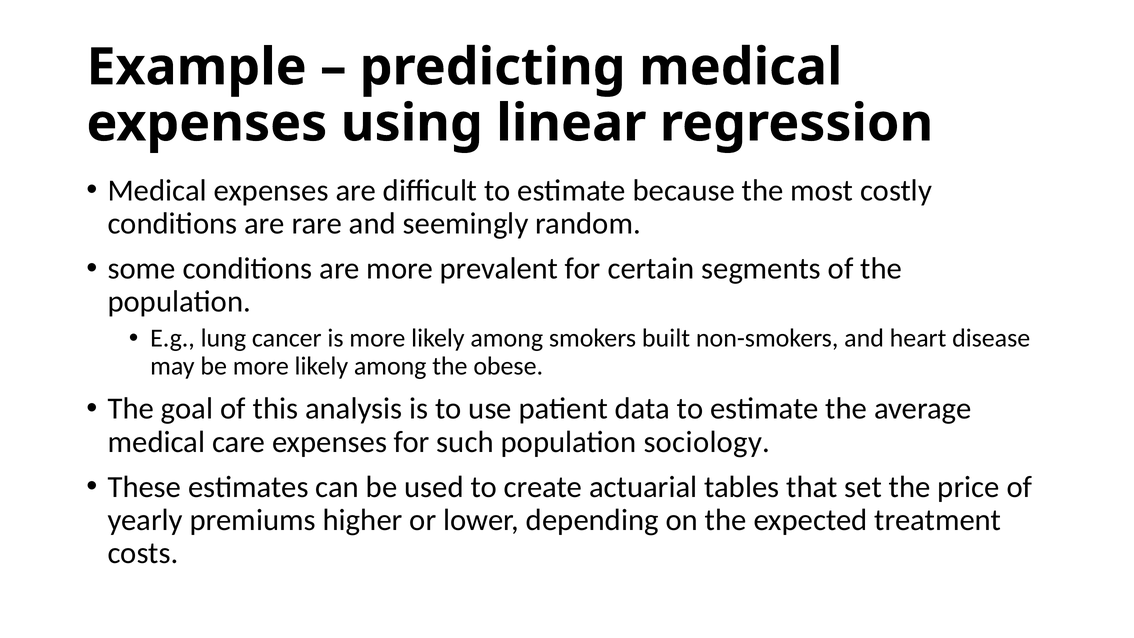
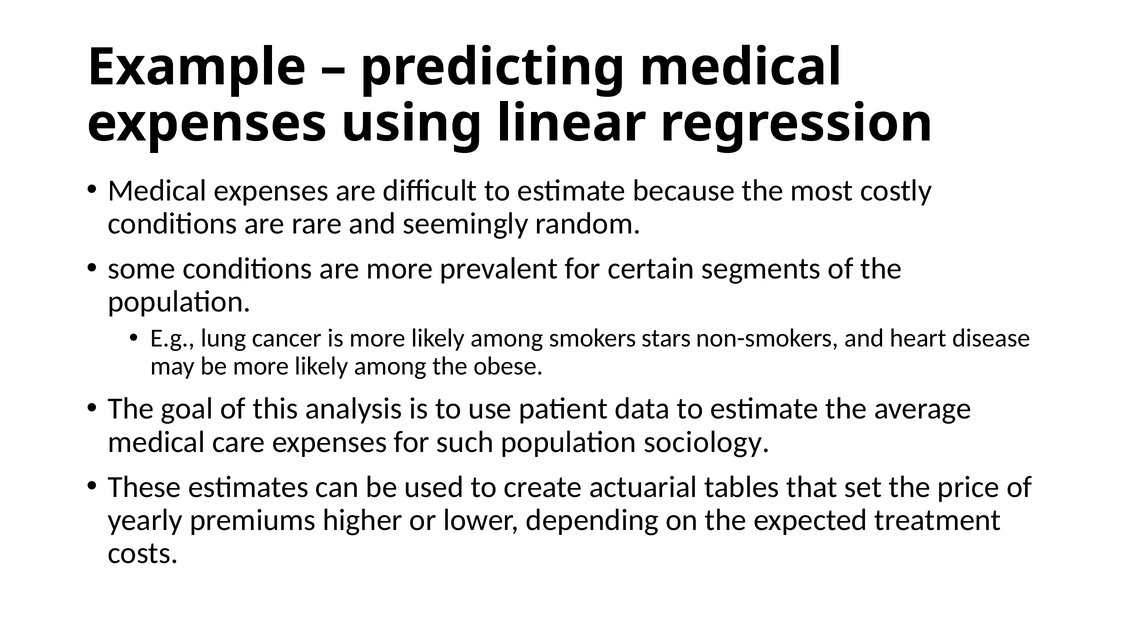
built: built -> stars
